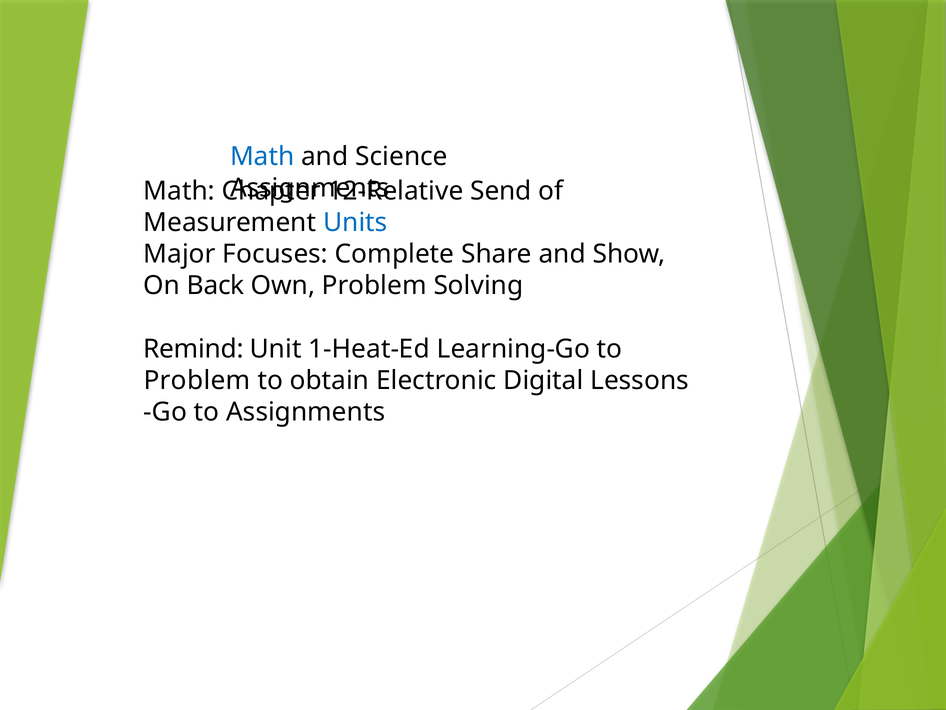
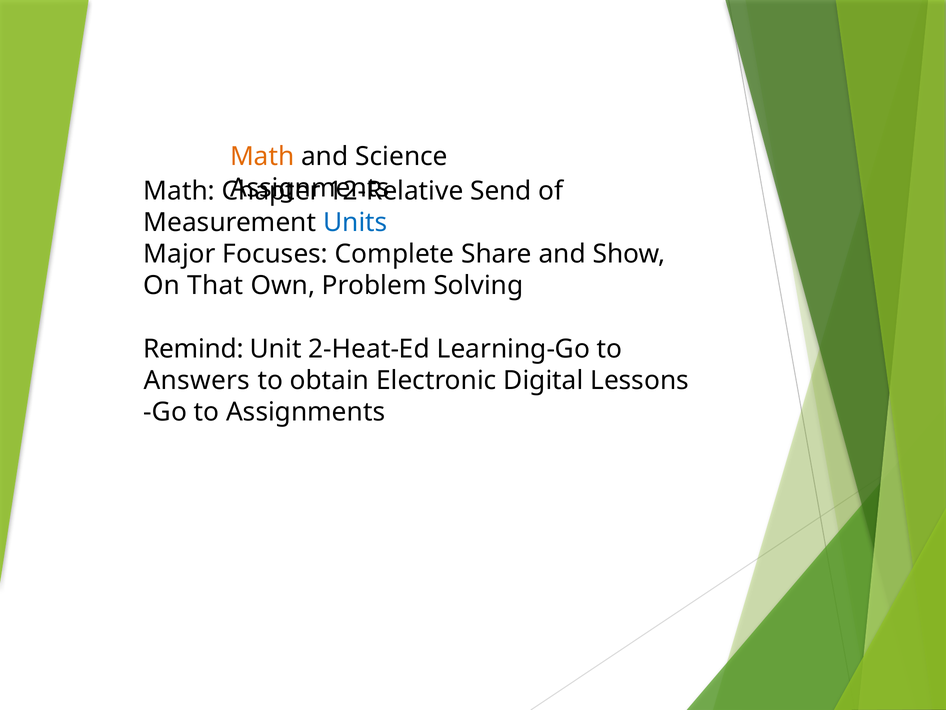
Math at (262, 156) colour: blue -> orange
Back: Back -> That
1-Heat-Ed: 1-Heat-Ed -> 2-Heat-Ed
Problem at (197, 380): Problem -> Answers
